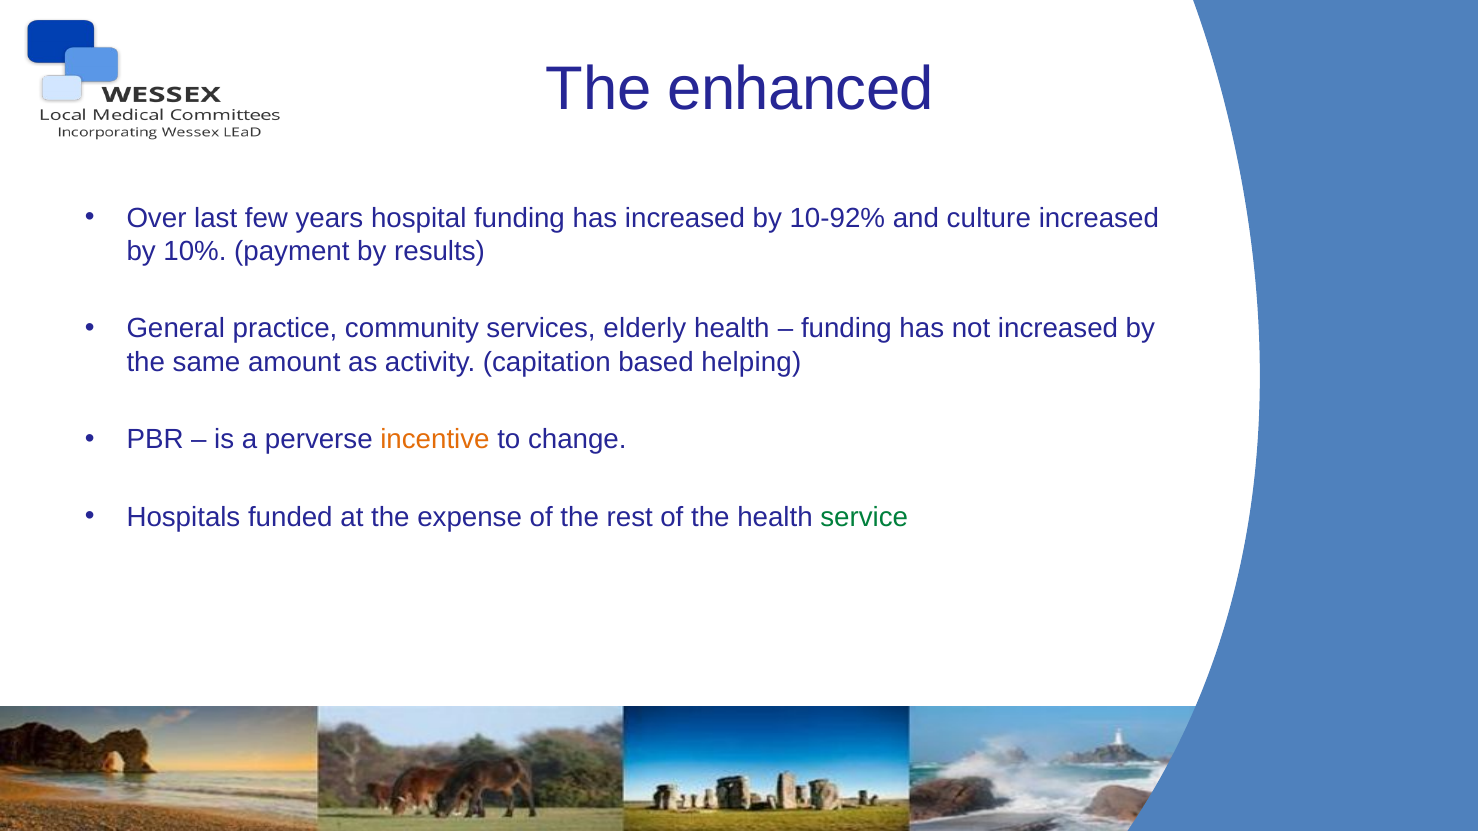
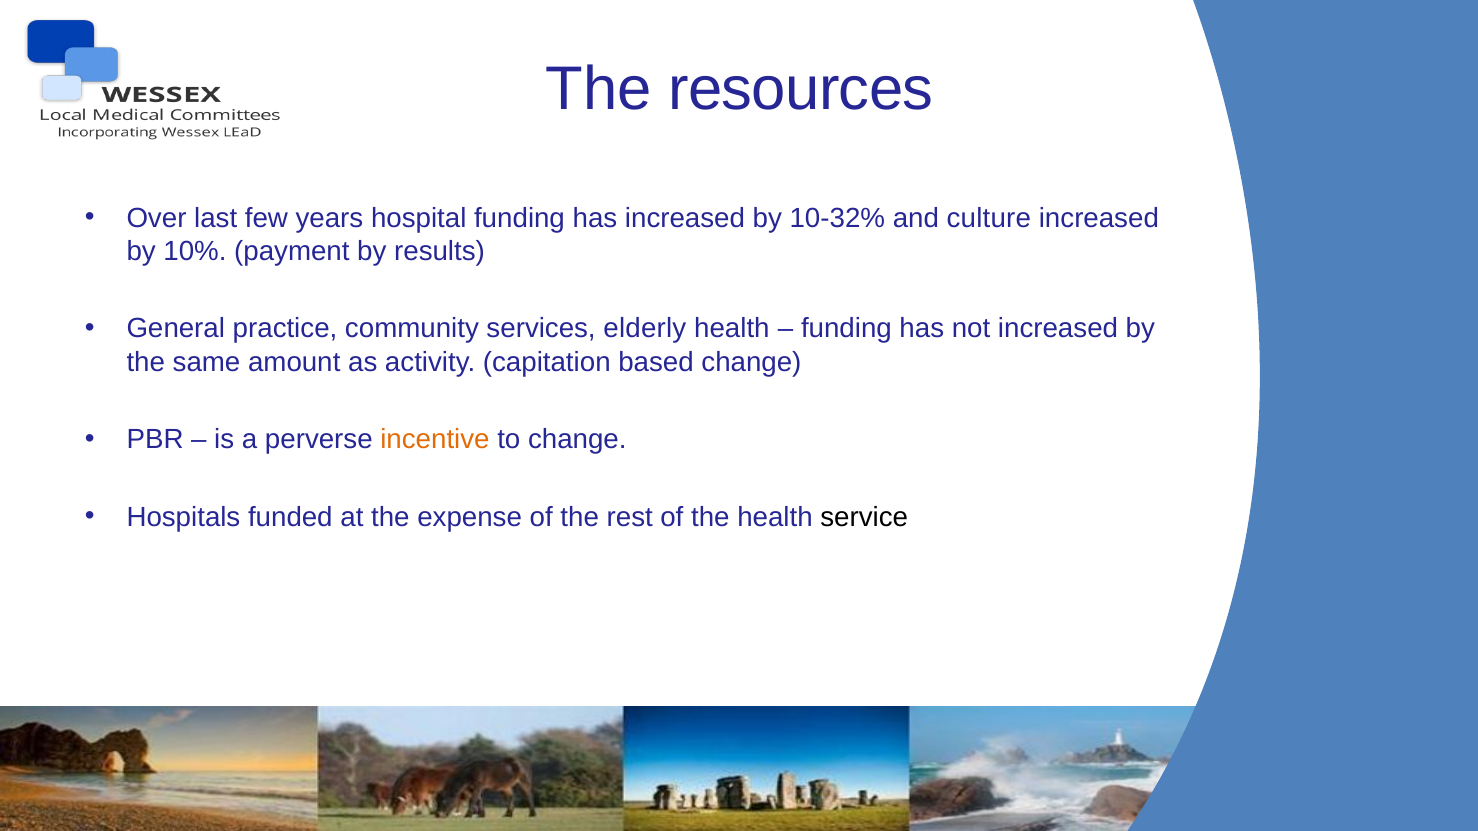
enhanced: enhanced -> resources
10-92%: 10-92% -> 10-32%
based helping: helping -> change
service colour: green -> black
